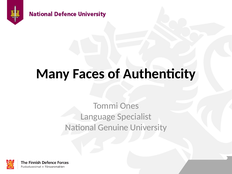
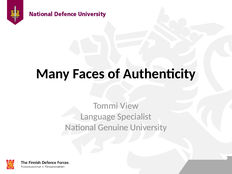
Ones: Ones -> View
